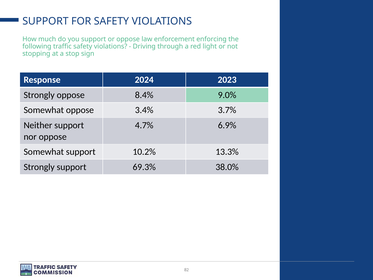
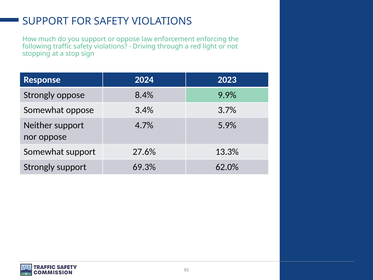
9.0%: 9.0% -> 9.9%
6.9%: 6.9% -> 5.9%
10.2%: 10.2% -> 27.6%
38.0%: 38.0% -> 62.0%
